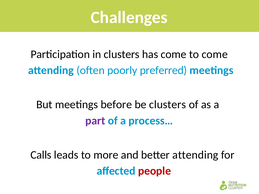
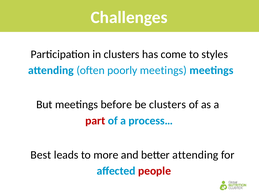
to come: come -> styles
poorly preferred: preferred -> meetings
part colour: purple -> red
Calls: Calls -> Best
